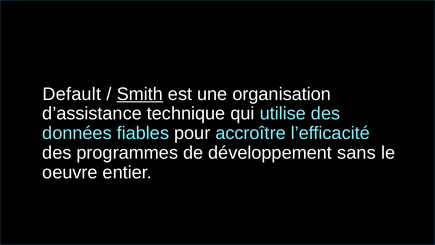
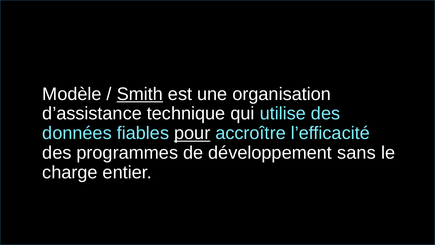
Default: Default -> Modèle
pour underline: none -> present
oeuvre: oeuvre -> charge
